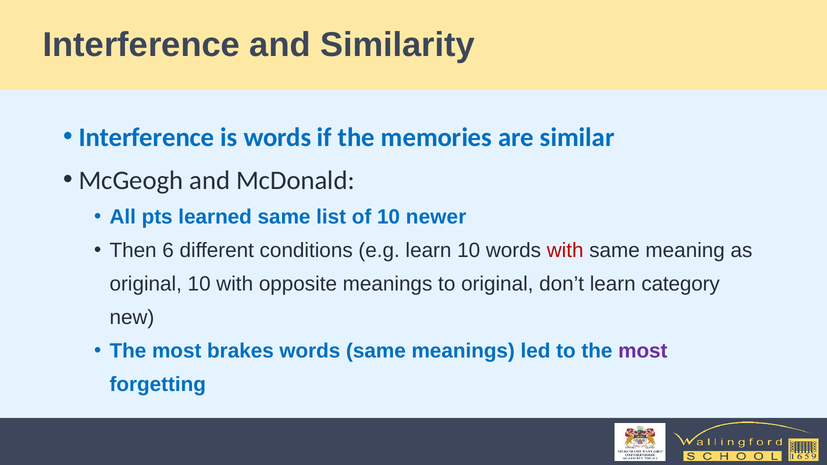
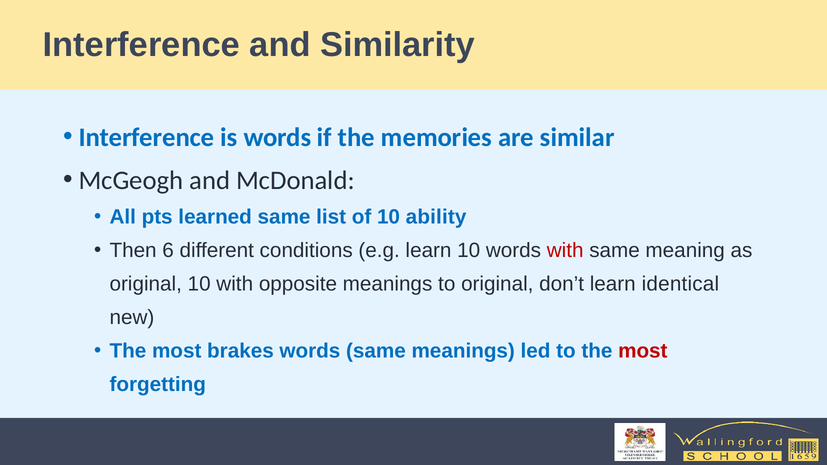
newer: newer -> ability
category: category -> identical
most at (643, 351) colour: purple -> red
